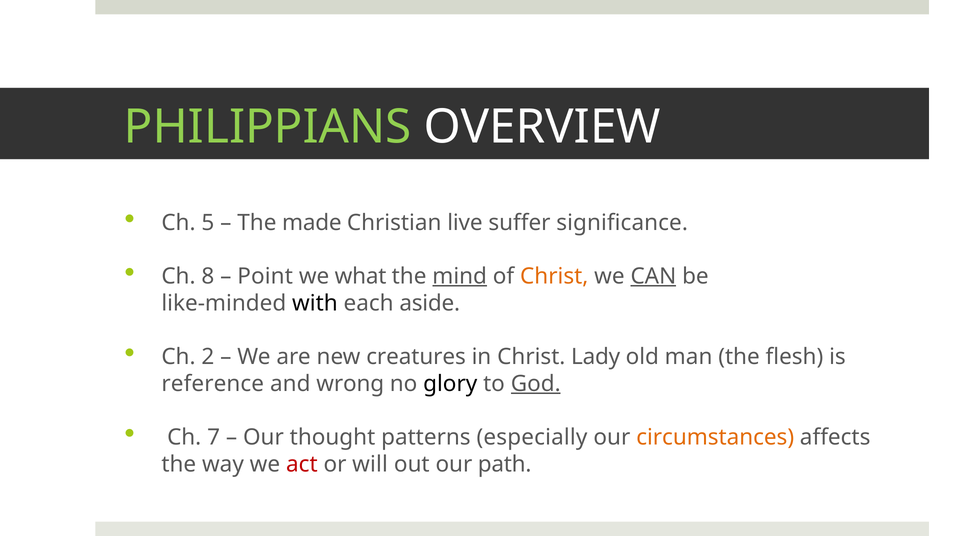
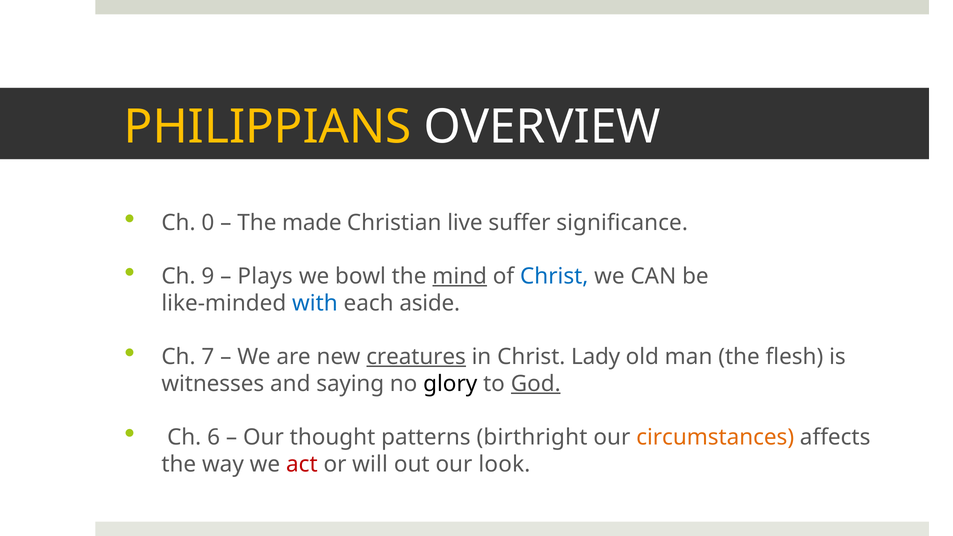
PHILIPPIANS colour: light green -> yellow
5: 5 -> 0
8: 8 -> 9
Point: Point -> Plays
what: what -> bowl
Christ at (554, 276) colour: orange -> blue
CAN underline: present -> none
with colour: black -> blue
2: 2 -> 7
creatures underline: none -> present
reference: reference -> witnesses
wrong: wrong -> saying
7: 7 -> 6
especially: especially -> birthright
path: path -> look
